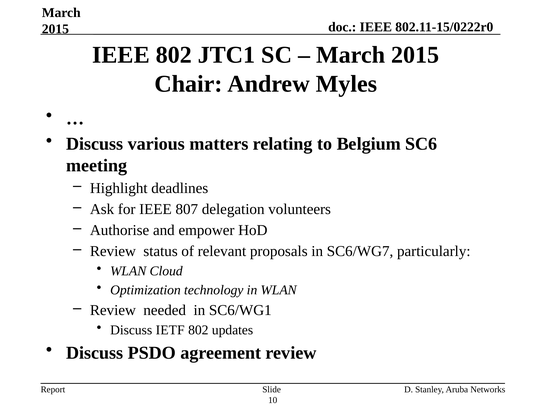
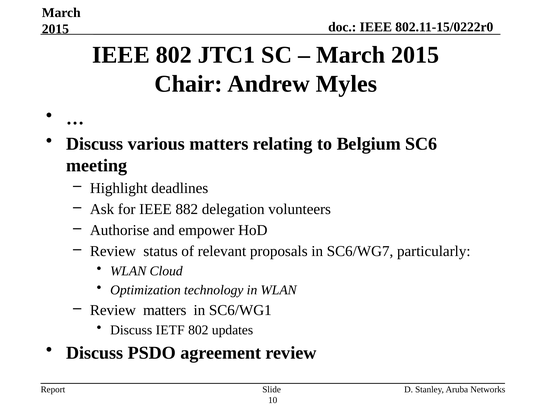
807: 807 -> 882
Review needed: needed -> matters
